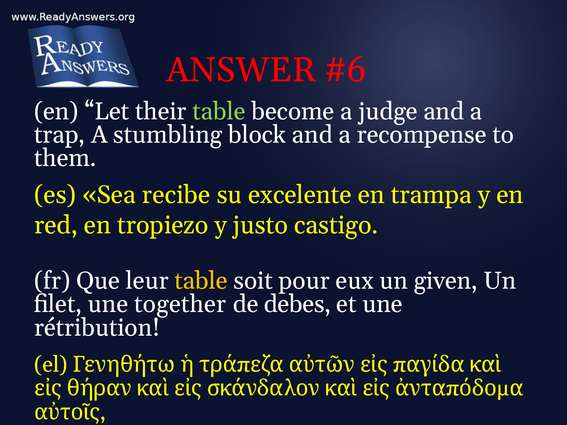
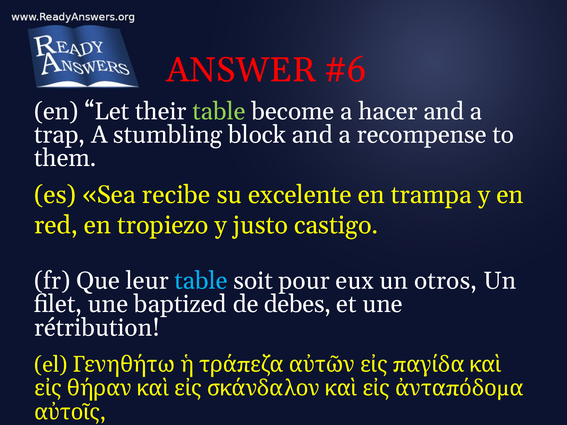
judge: judge -> hacer
table at (201, 281) colour: yellow -> light blue
given: given -> otros
together: together -> baptized
